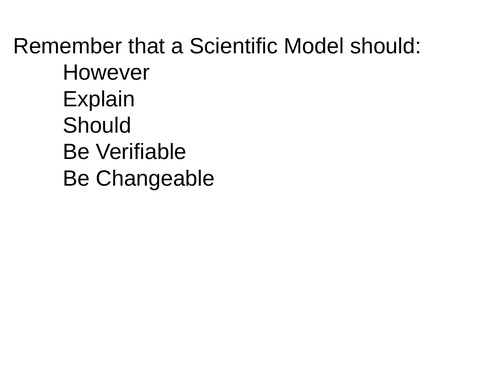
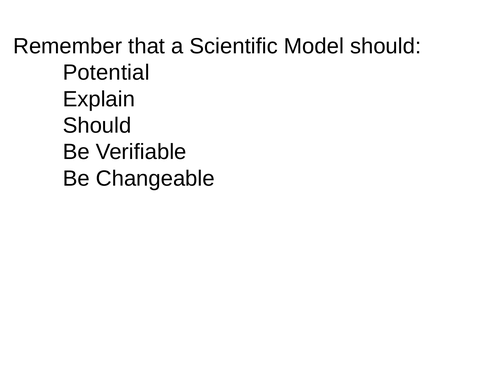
However: However -> Potential
